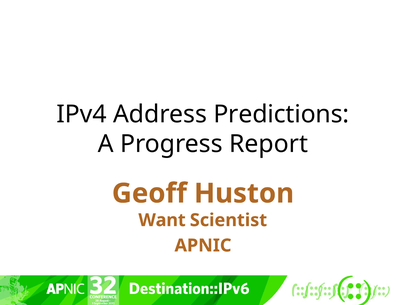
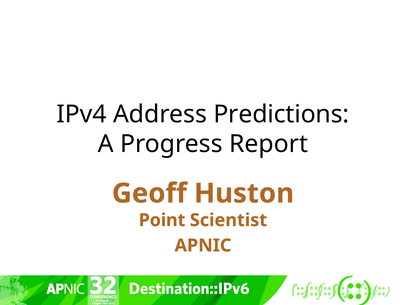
Want: Want -> Point
